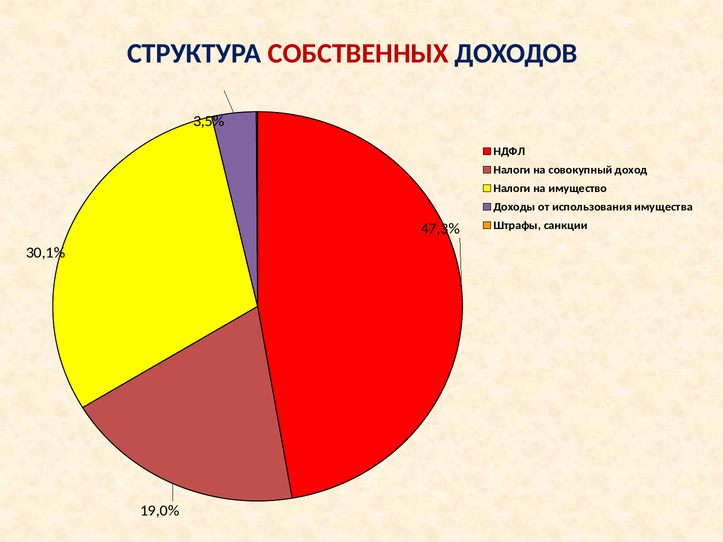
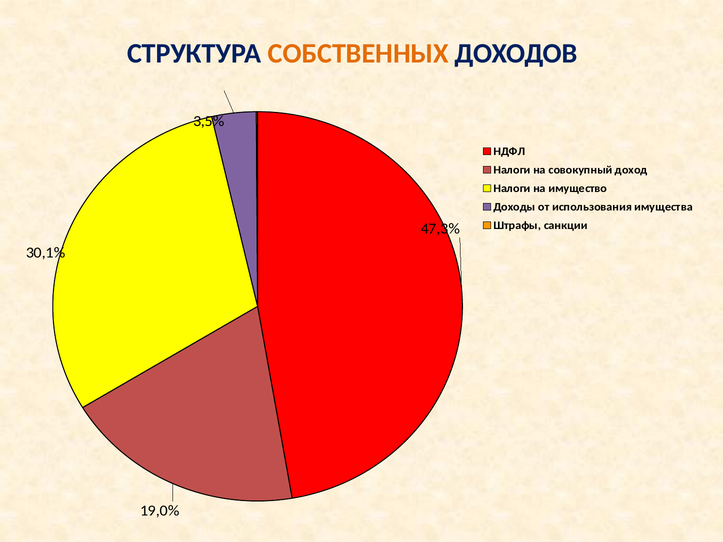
СОБСТВЕННЫХ colour: red -> orange
